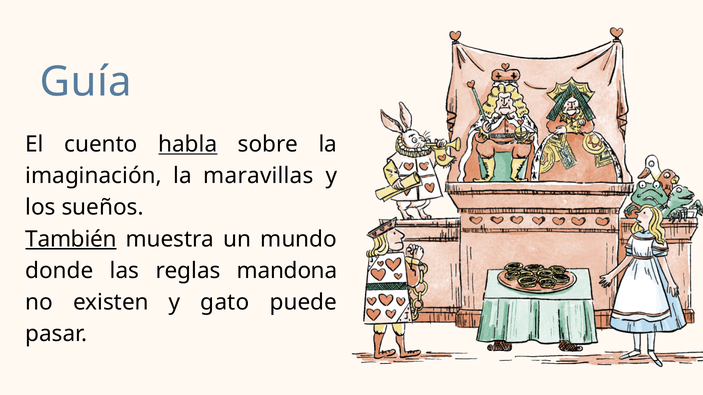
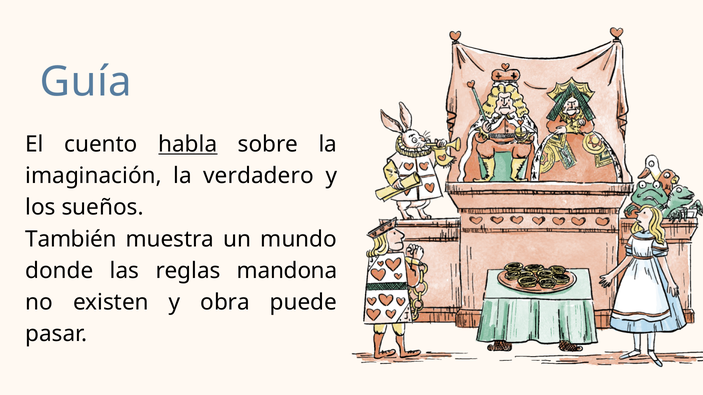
maravillas: maravillas -> verdadero
También underline: present -> none
gato: gato -> obra
